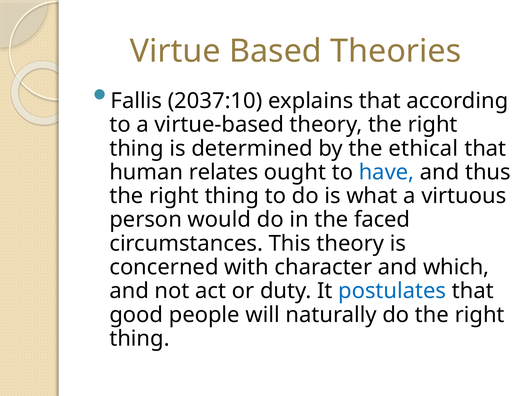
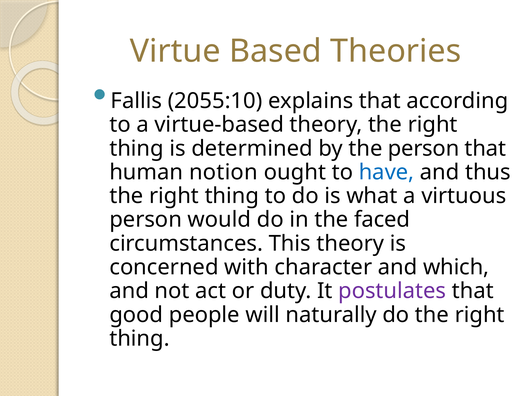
2037:10: 2037:10 -> 2055:10
the ethical: ethical -> person
relates: relates -> notion
postulates colour: blue -> purple
